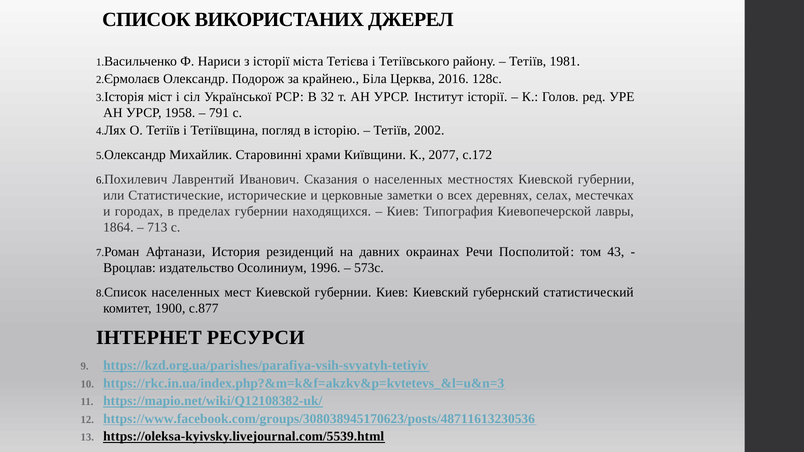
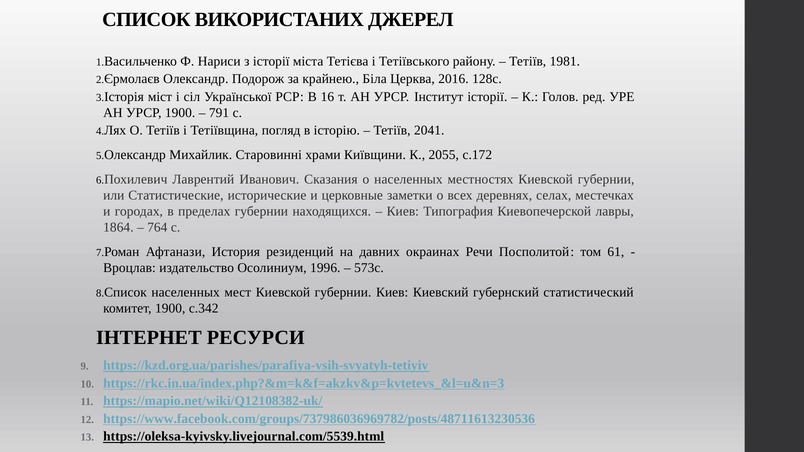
32: 32 -> 16
УРСР 1958: 1958 -> 1900
2002: 2002 -> 2041
2077: 2077 -> 2055
713: 713 -> 764
43: 43 -> 61
с.877: с.877 -> с.342
https://www.facebook.com/groups/308038945170623/posts/48711613230536: https://www.facebook.com/groups/308038945170623/posts/48711613230536 -> https://www.facebook.com/groups/737986036969782/posts/48711613230536
